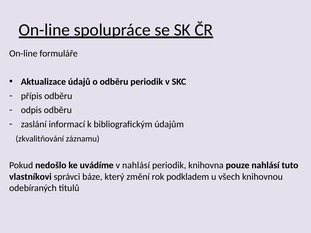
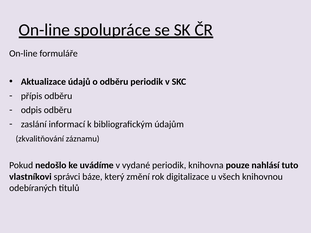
v nahlásí: nahlásí -> vydané
podkladem: podkladem -> digitalizace
